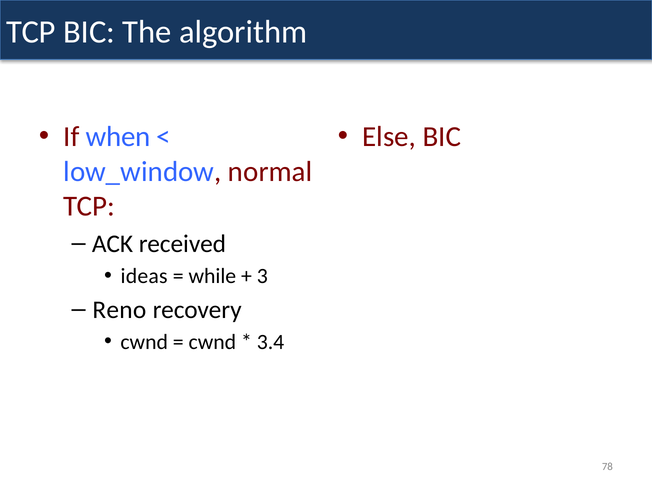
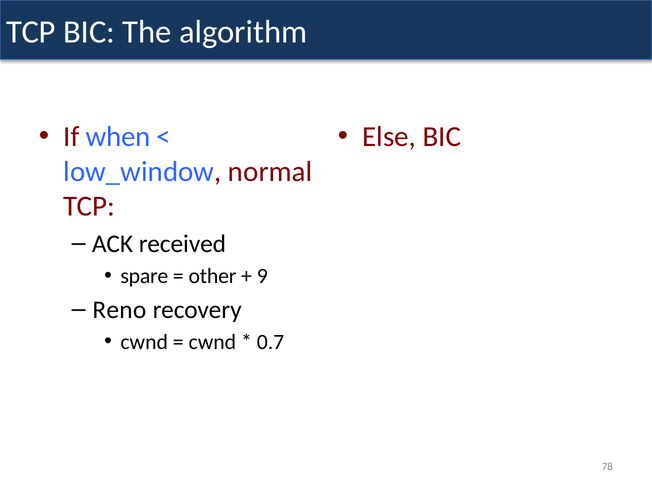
ideas: ideas -> spare
while: while -> other
3: 3 -> 9
3.4: 3.4 -> 0.7
